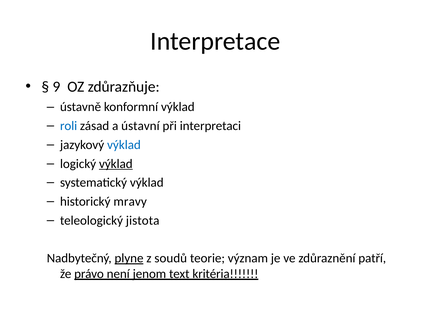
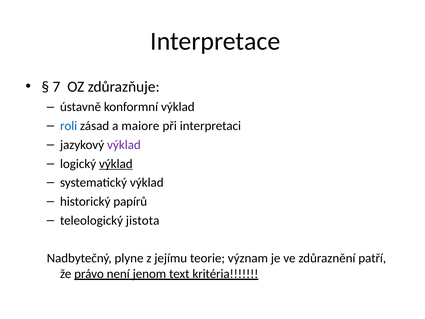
9: 9 -> 7
ústavní: ústavní -> maiore
výklad at (124, 145) colour: blue -> purple
mravy: mravy -> papírů
plyne underline: present -> none
soudů: soudů -> jejímu
